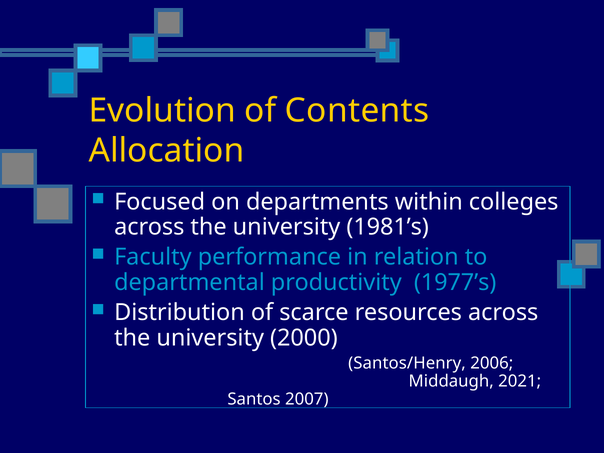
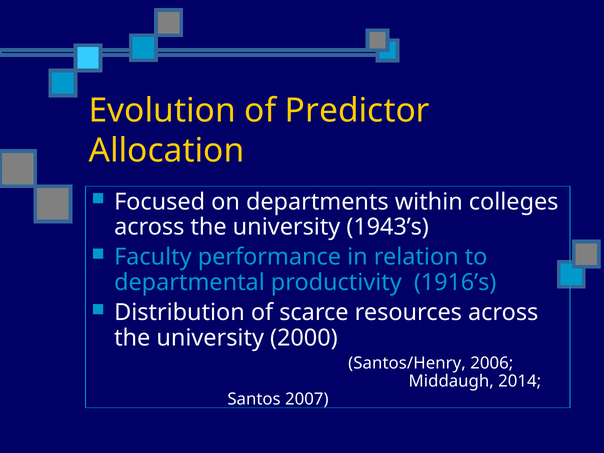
Contents: Contents -> Predictor
1981’s: 1981’s -> 1943’s
1977’s: 1977’s -> 1916’s
2021: 2021 -> 2014
